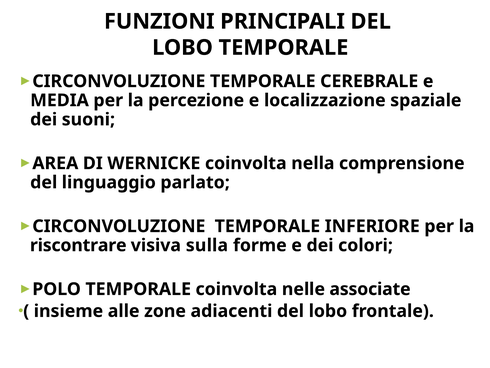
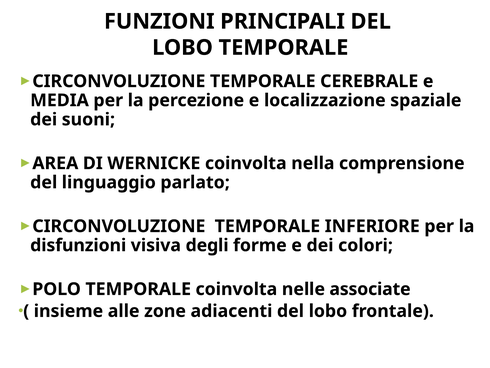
riscontrare: riscontrare -> disfunzioni
sulla: sulla -> degli
